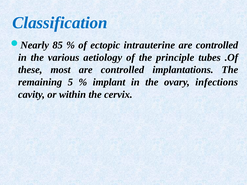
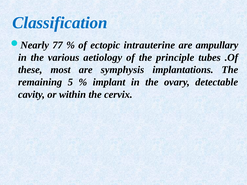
85: 85 -> 77
controlled at (217, 45): controlled -> ampullary
most are controlled: controlled -> symphysis
infections: infections -> detectable
